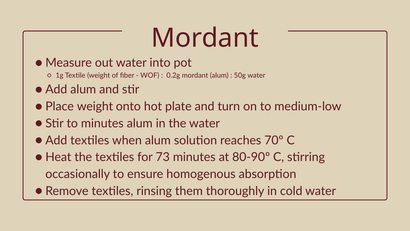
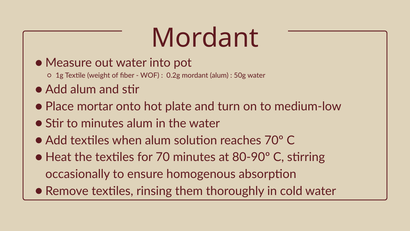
weight at (95, 106): weight -> mortar
73: 73 -> 70
